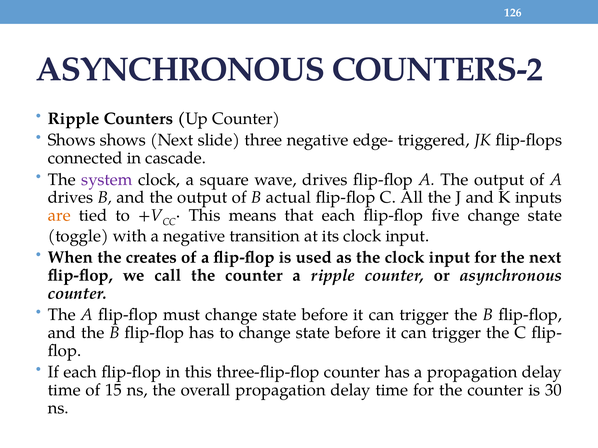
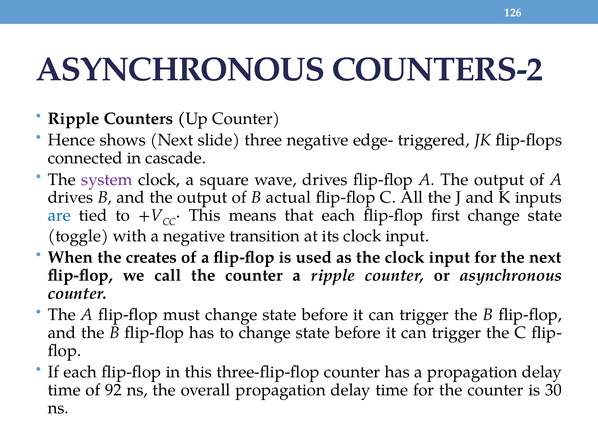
Shows at (72, 140): Shows -> Hence
are colour: orange -> blue
five: five -> first
15: 15 -> 92
